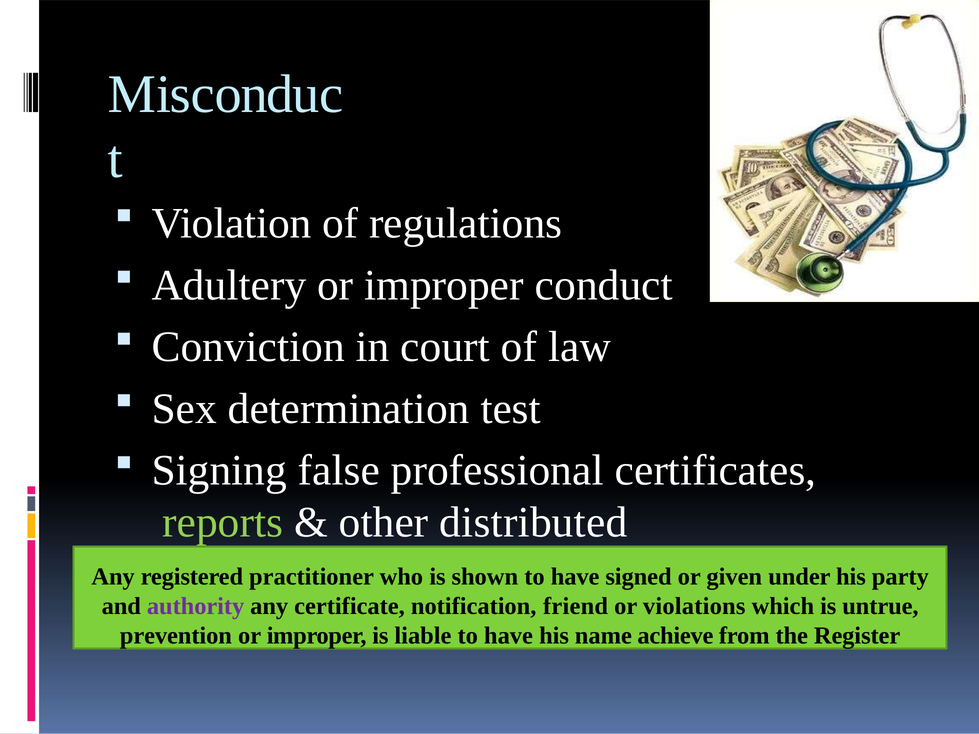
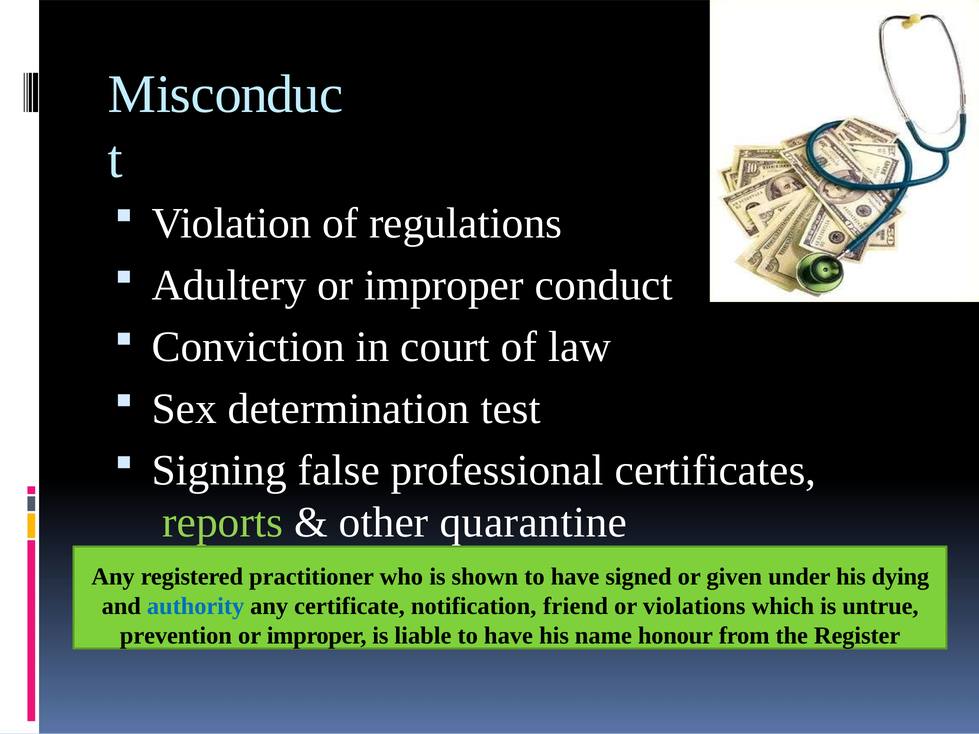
distributed: distributed -> quarantine
party: party -> dying
authority colour: purple -> blue
achieve: achieve -> honour
